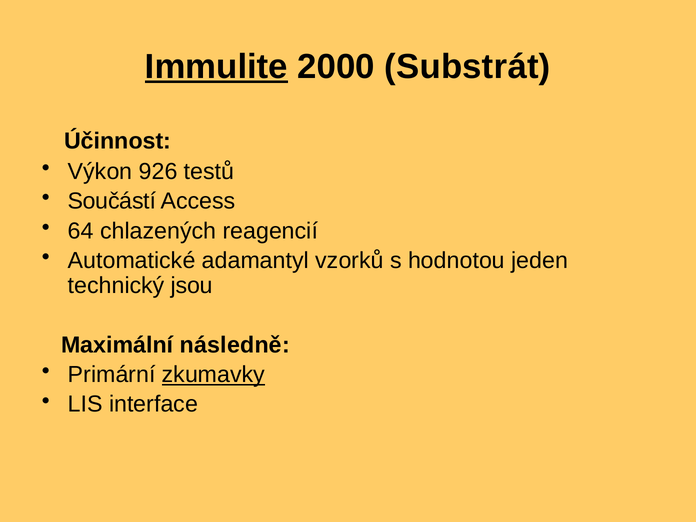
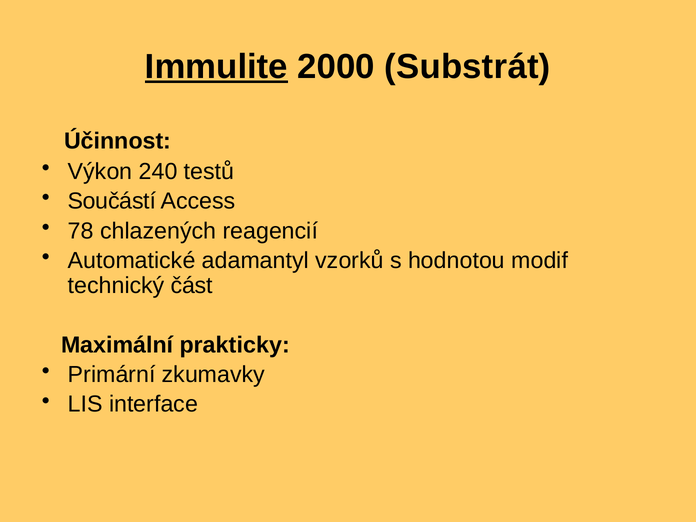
926: 926 -> 240
64: 64 -> 78
jeden: jeden -> modif
jsou: jsou -> část
následně: následně -> prakticky
zkumavky underline: present -> none
